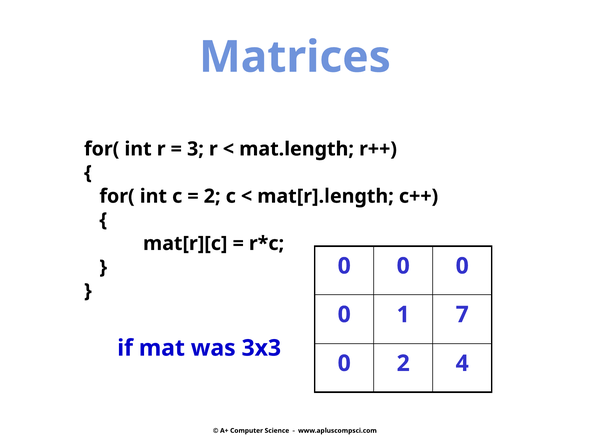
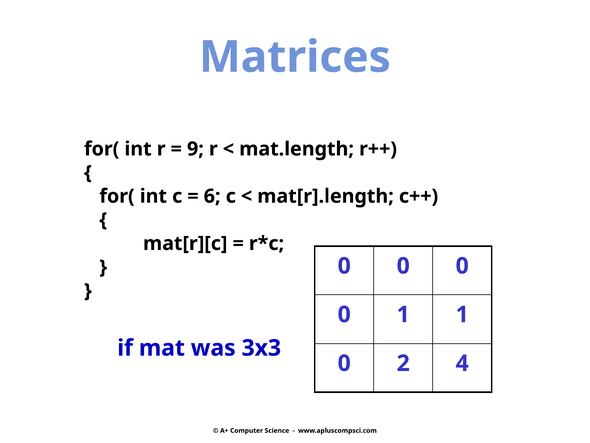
3: 3 -> 9
2 at (212, 196): 2 -> 6
1 7: 7 -> 1
